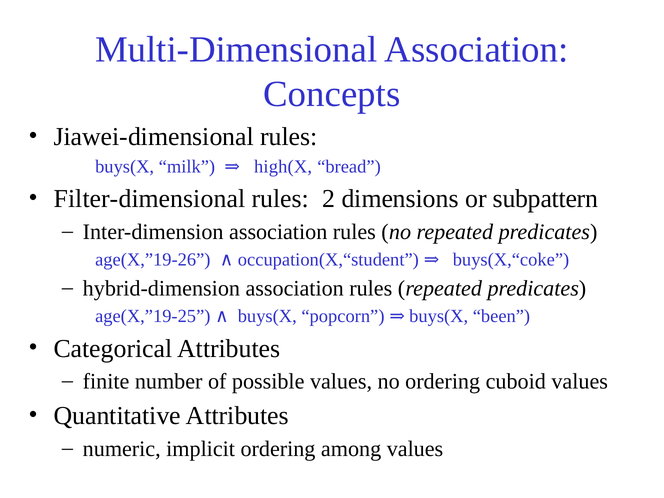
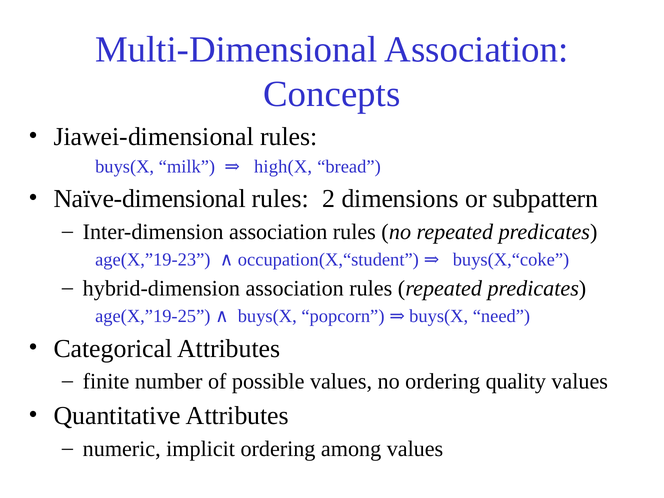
Filter-dimensional: Filter-dimensional -> Naïve-dimensional
age(X,”19-26: age(X,”19-26 -> age(X,”19-23
been: been -> need
cuboid: cuboid -> quality
